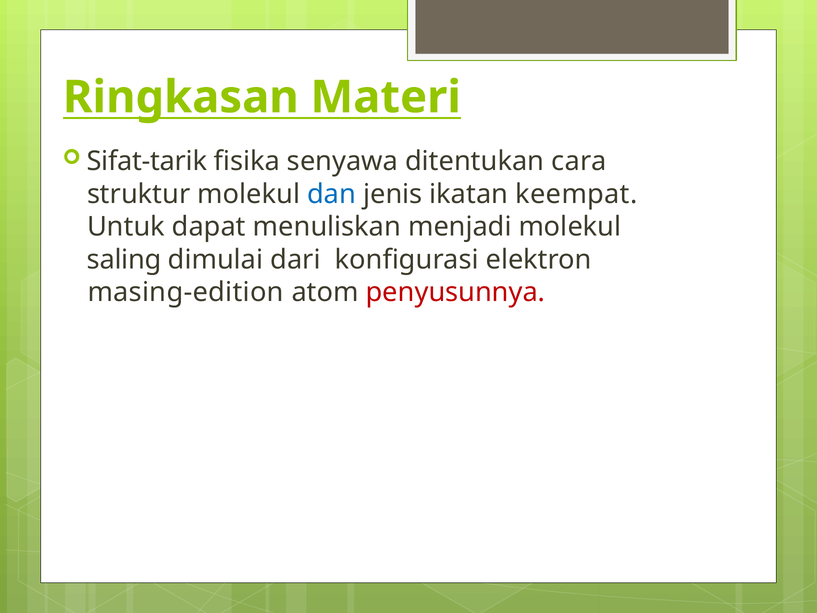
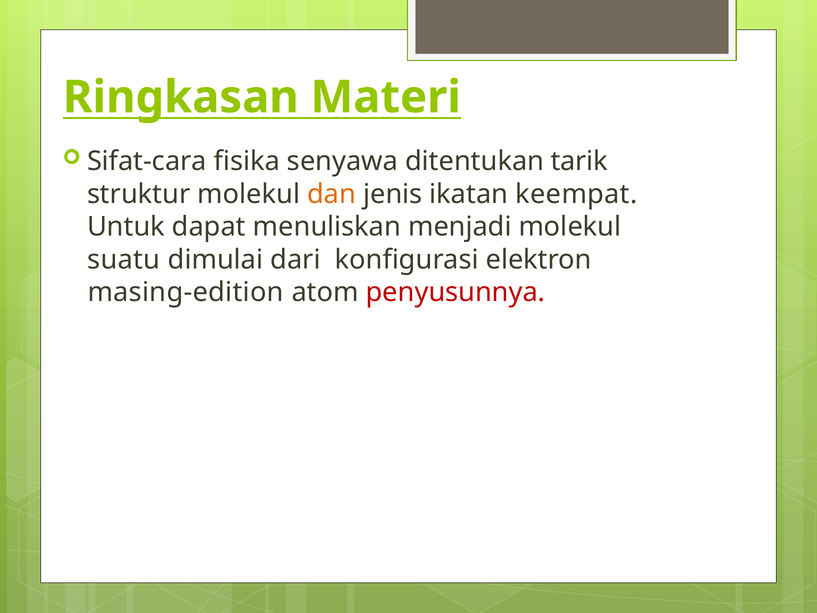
Sifat-tarik: Sifat-tarik -> Sifat-cara
cara: cara -> tarik
dan colour: blue -> orange
saling: saling -> suatu
